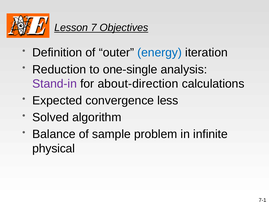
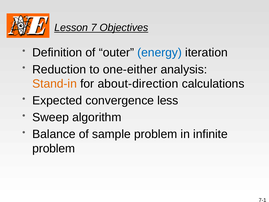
one-single: one-single -> one-either
Stand-in colour: purple -> orange
Solved: Solved -> Sweep
physical at (54, 148): physical -> problem
